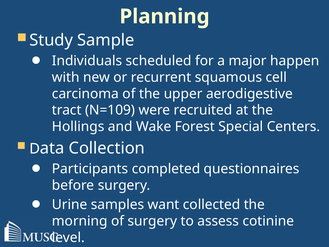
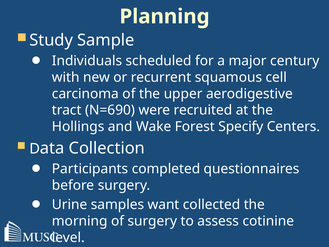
happen: happen -> century
N=109: N=109 -> N=690
Special: Special -> Specify
